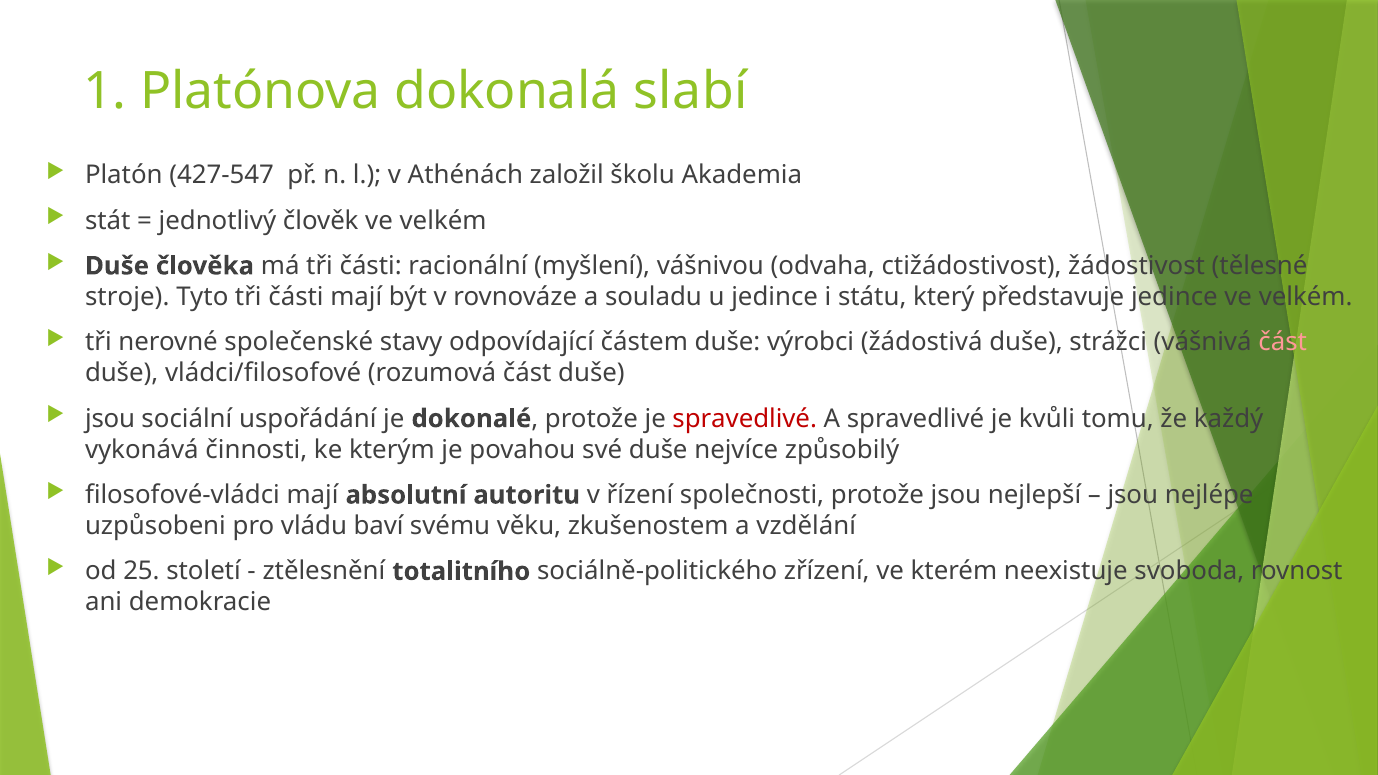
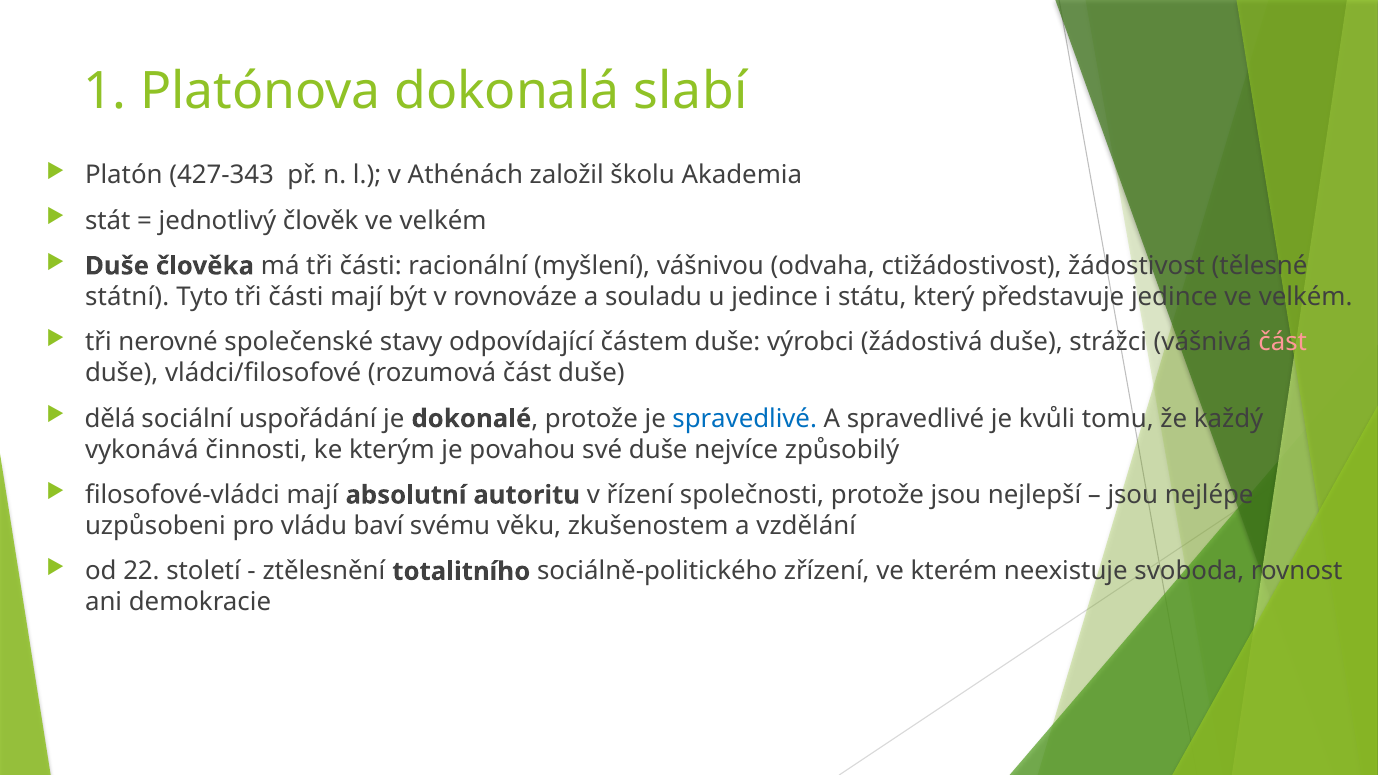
427-547: 427-547 -> 427-343
stroje: stroje -> státní
jsou at (110, 419): jsou -> dělá
spravedlivé at (745, 419) colour: red -> blue
25: 25 -> 22
